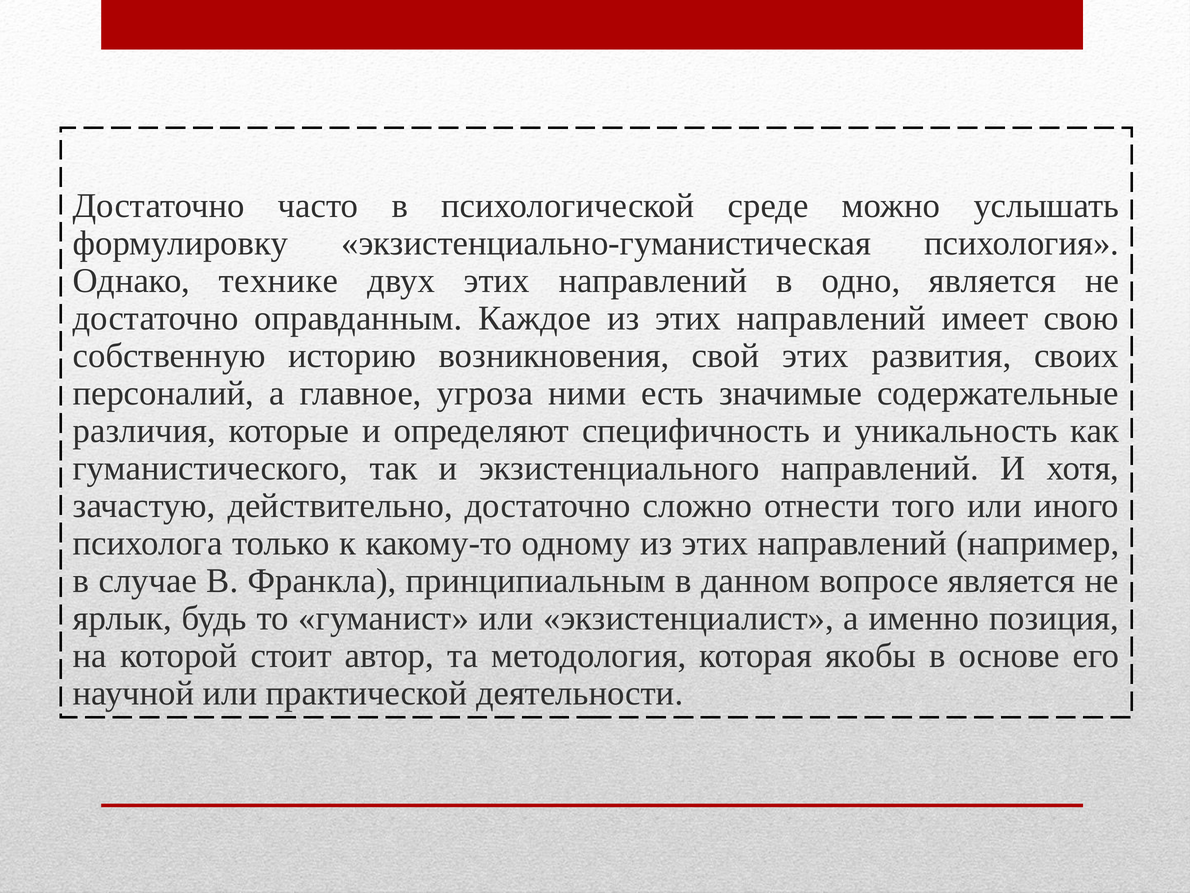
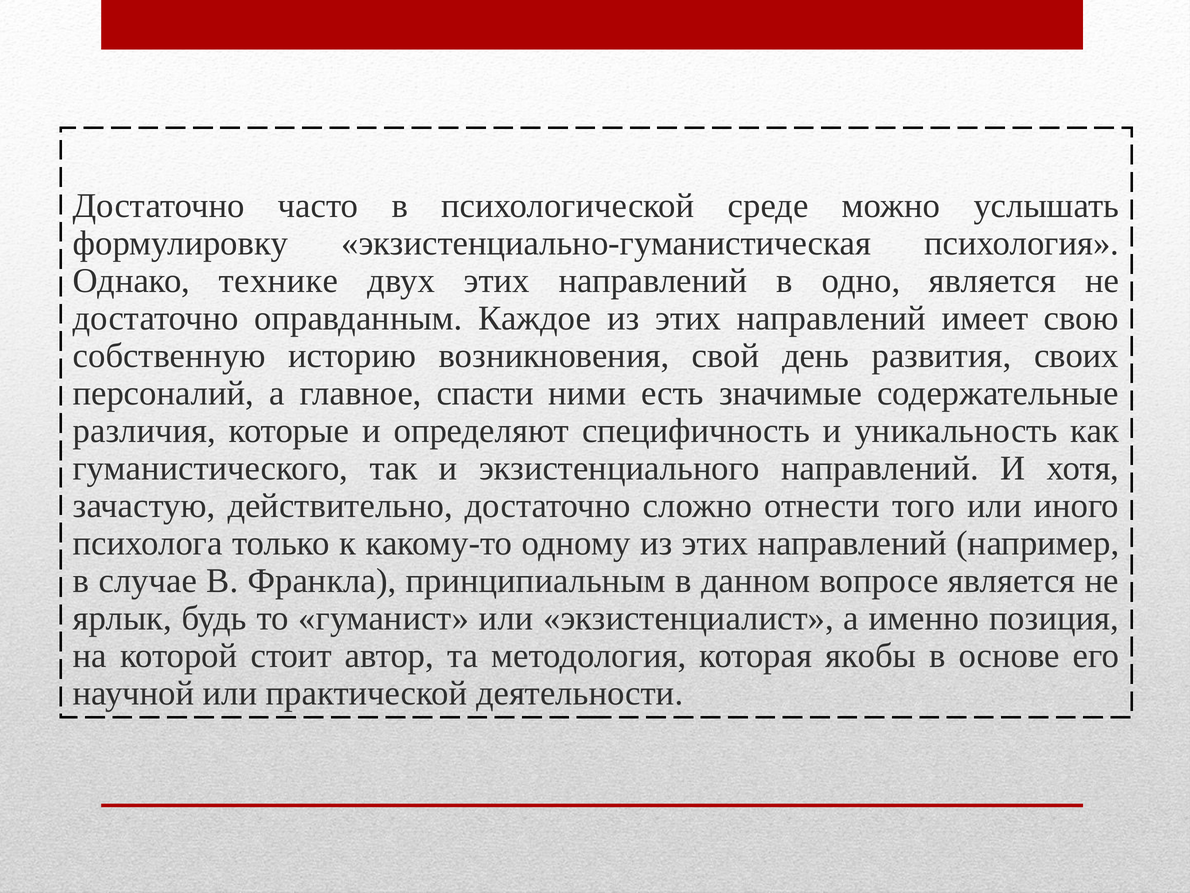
свой этих: этих -> день
угроза: угроза -> спасти
